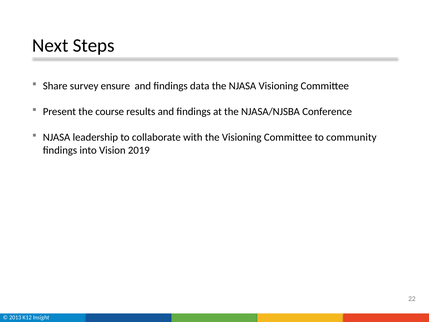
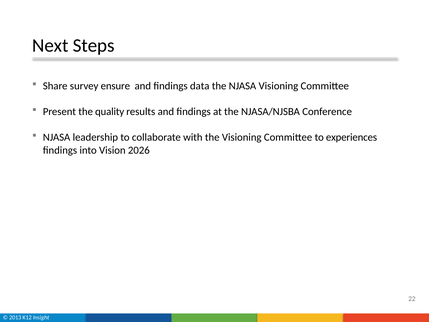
course: course -> quality
community: community -> experiences
2019: 2019 -> 2026
